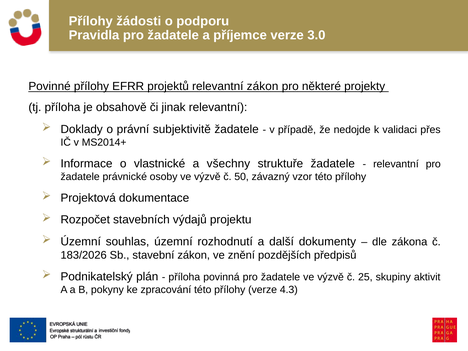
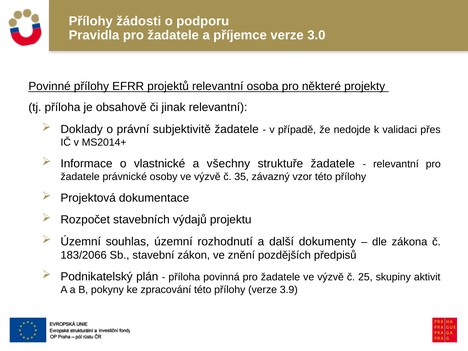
relevantní zákon: zákon -> osoba
50: 50 -> 35
183/2026: 183/2026 -> 183/2066
4.3: 4.3 -> 3.9
